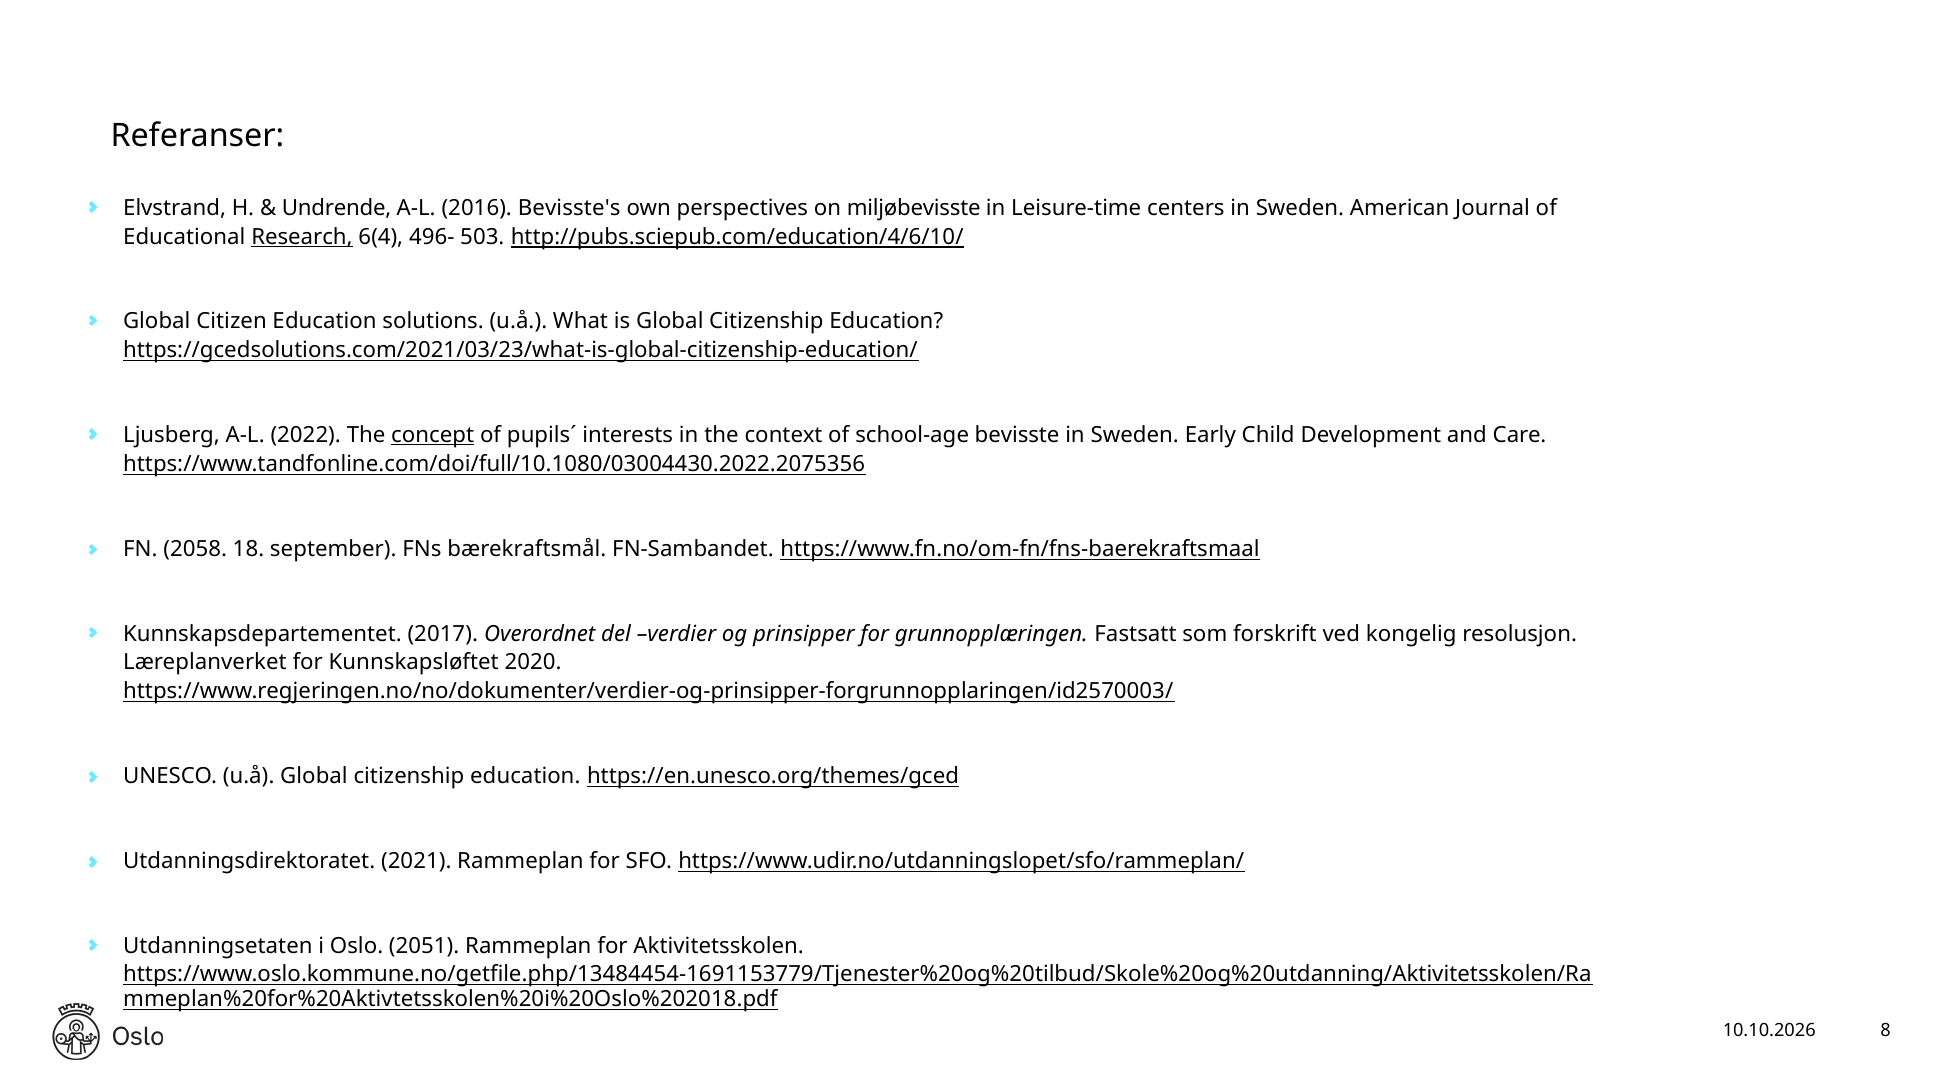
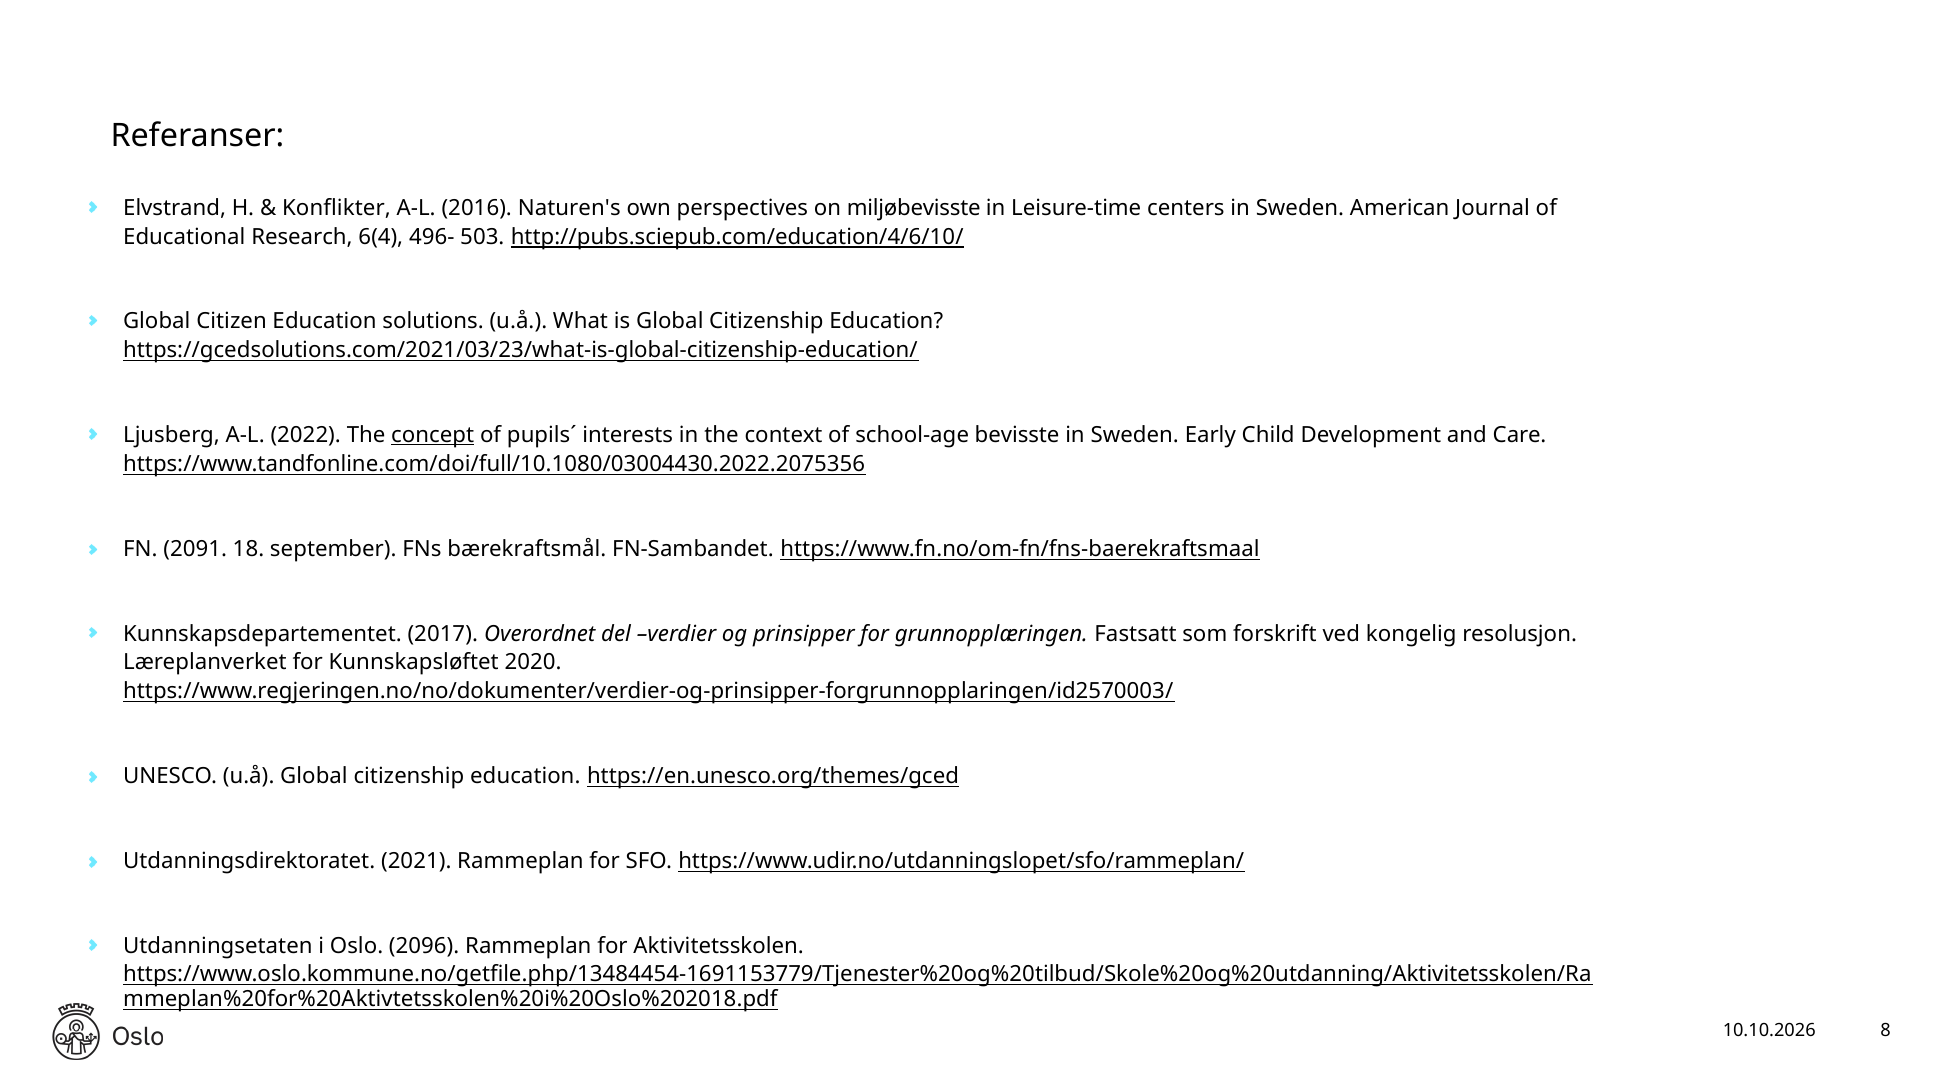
Undrende: Undrende -> Konflikter
Bevisste's: Bevisste's -> Naturen's
Research underline: present -> none
2058: 2058 -> 2091
2051: 2051 -> 2096
